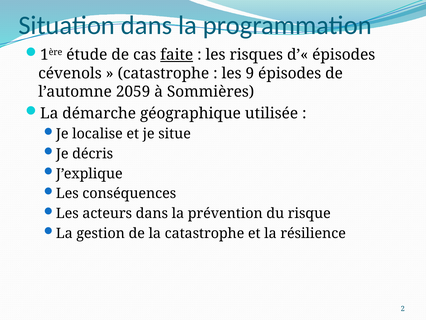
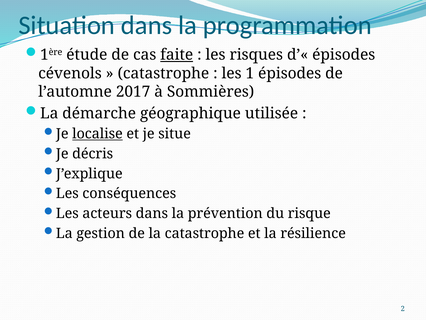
9: 9 -> 1
2059: 2059 -> 2017
localise underline: none -> present
